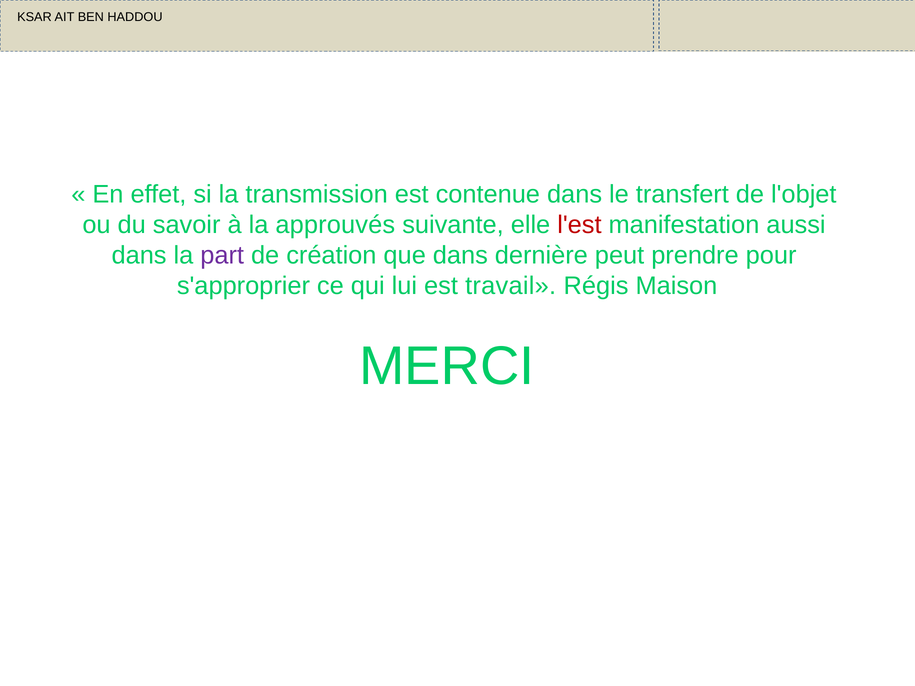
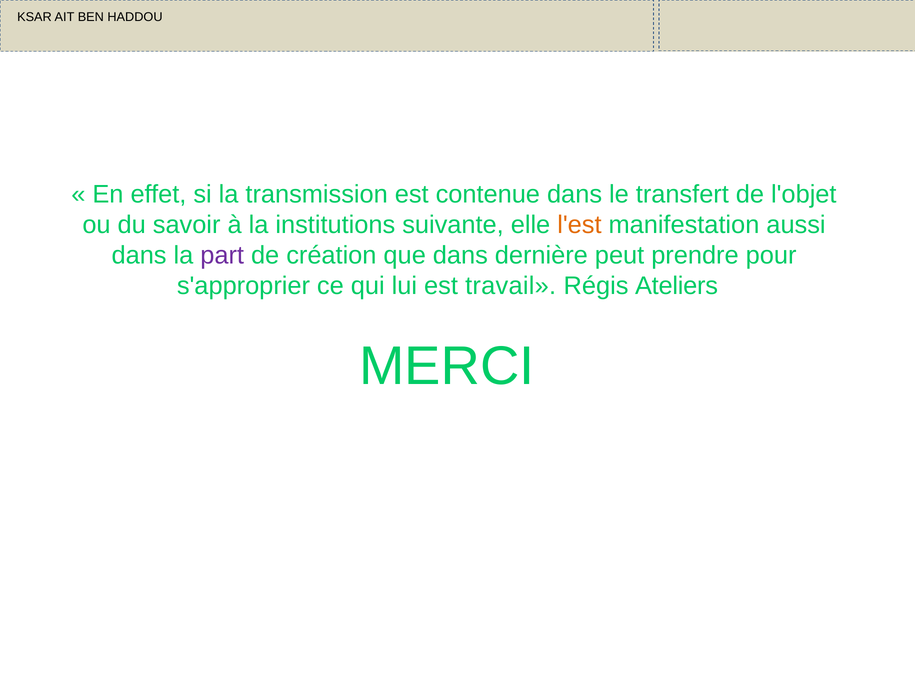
approuvés: approuvés -> institutions
l'est colour: red -> orange
Maison: Maison -> Ateliers
